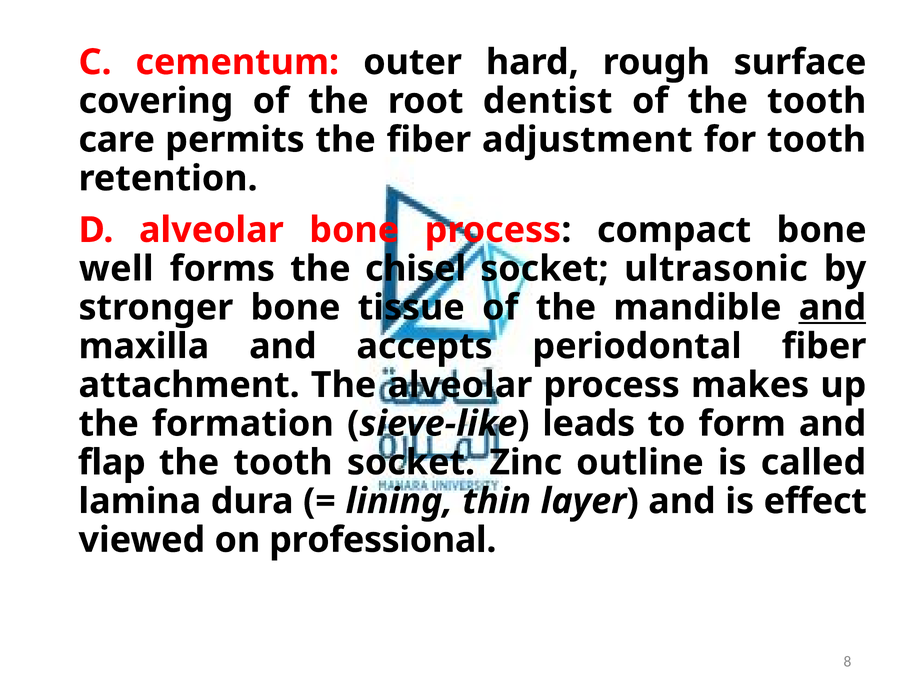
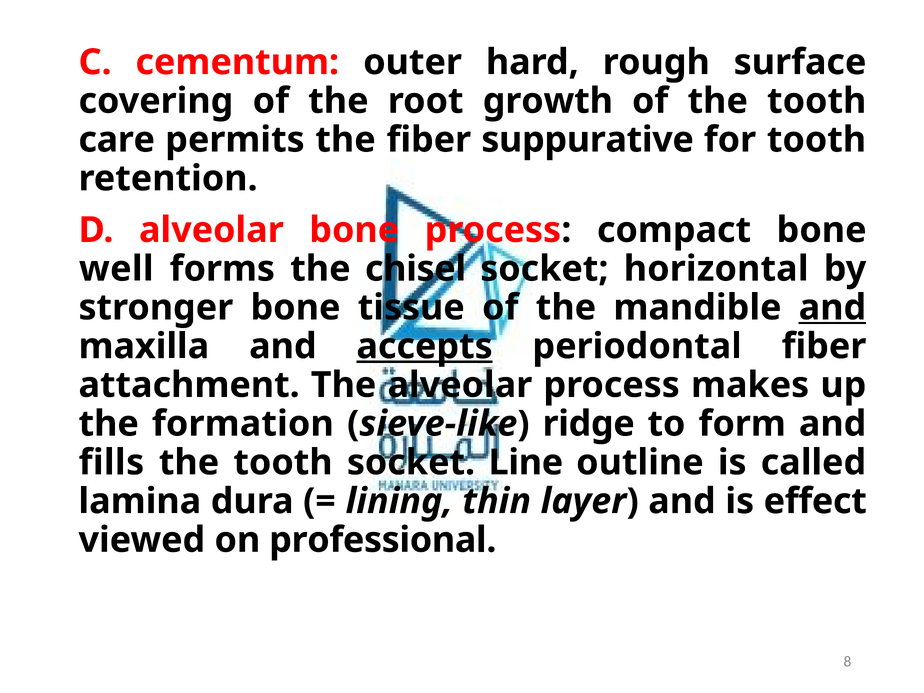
dentist: dentist -> growth
adjustment: adjustment -> suppurative
ultrasonic: ultrasonic -> horizontal
accepts underline: none -> present
leads: leads -> ridge
flap: flap -> fills
Zinc: Zinc -> Line
